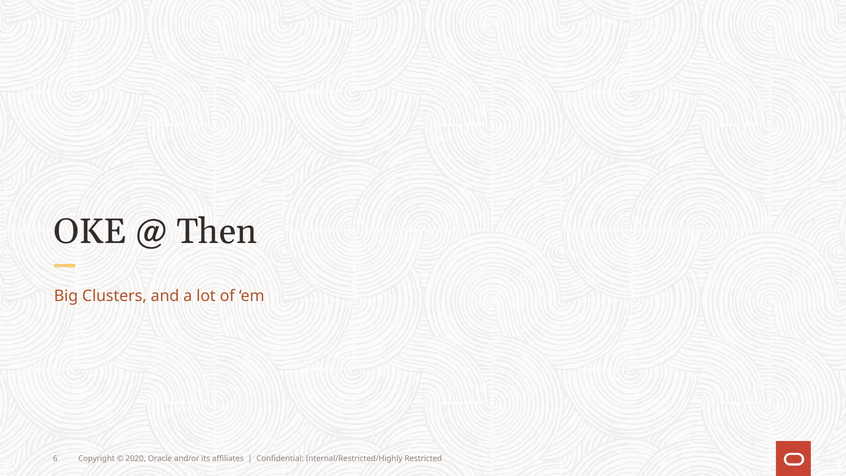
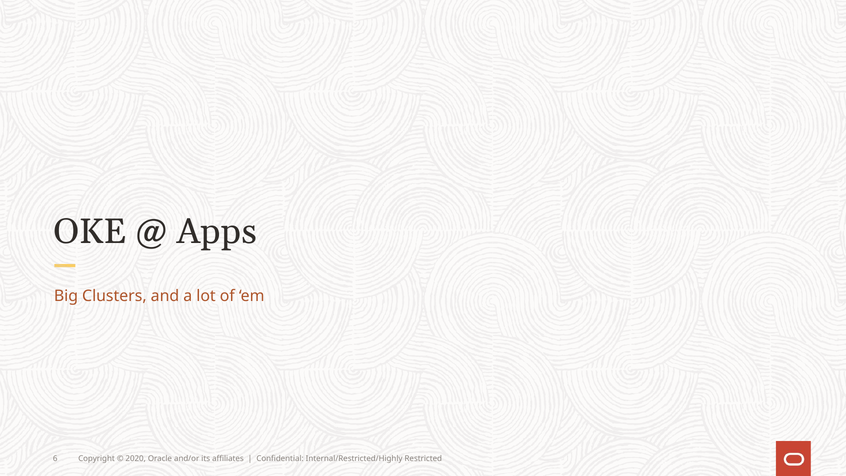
Then: Then -> Apps
